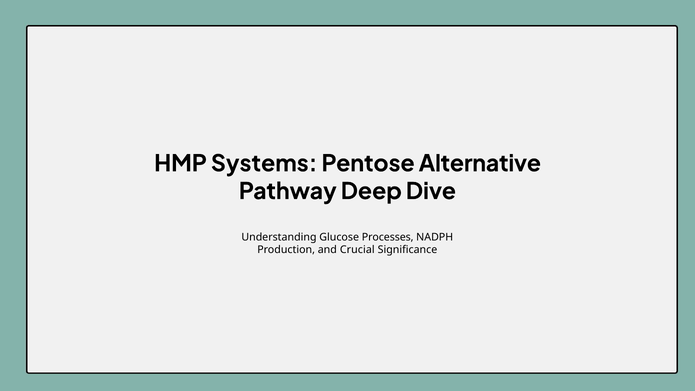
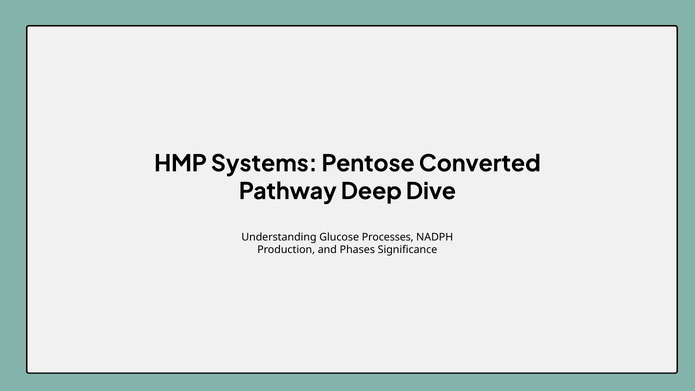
Alternative: Alternative -> Converted
Crucial: Crucial -> Phases
